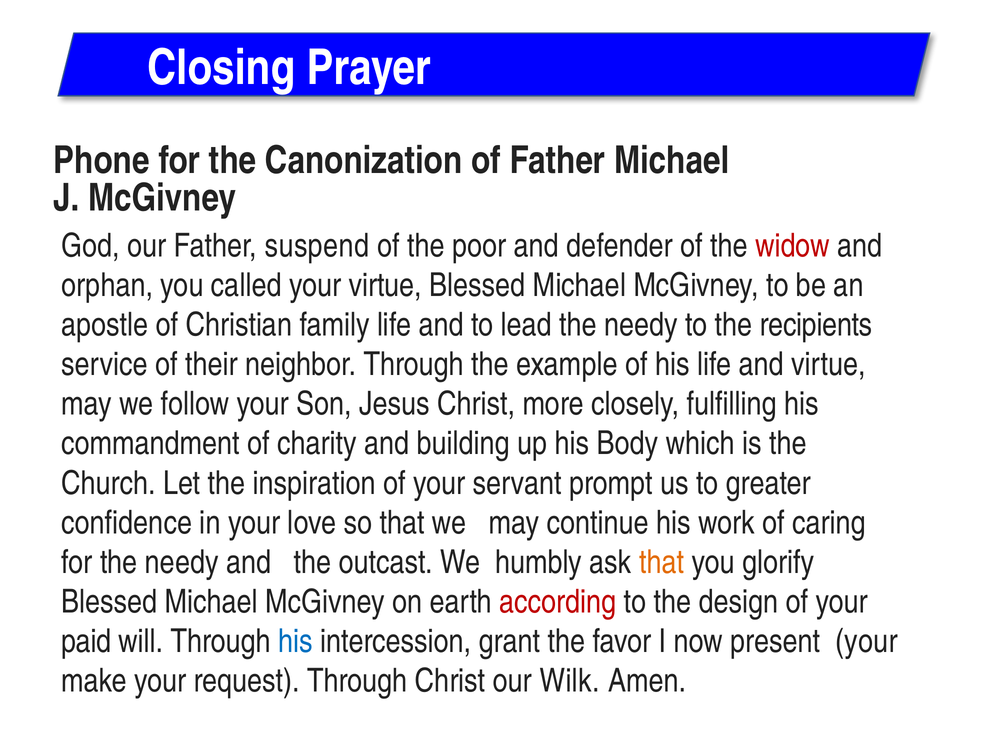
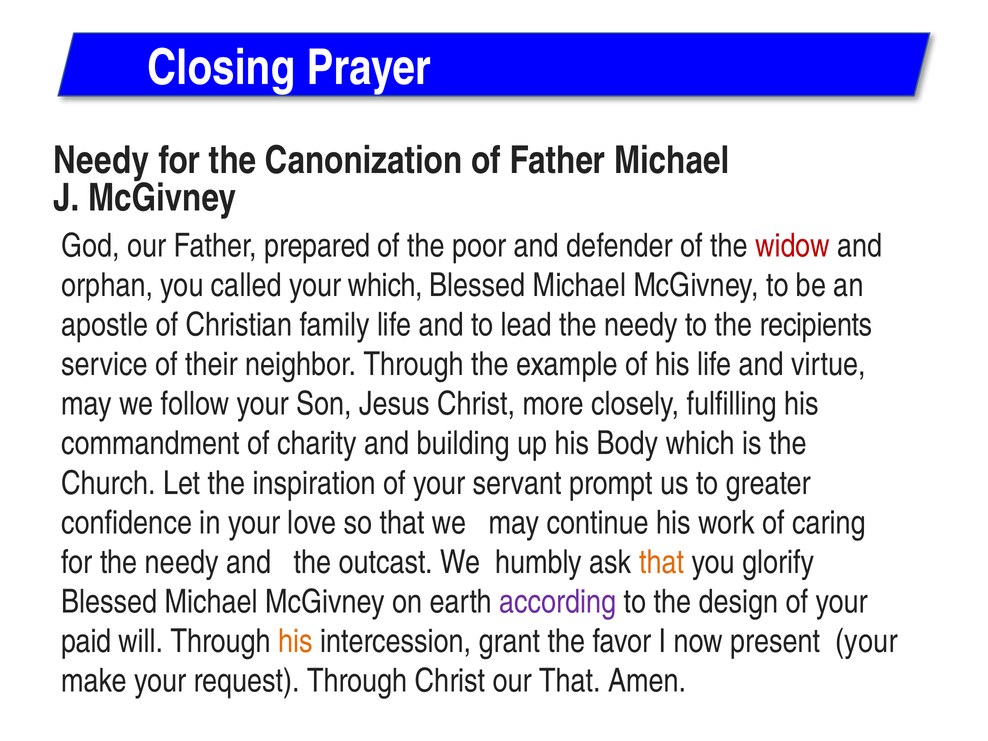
Phone at (101, 161): Phone -> Needy
suspend: suspend -> prepared
your virtue: virtue -> which
according colour: red -> purple
his at (296, 641) colour: blue -> orange
our Wilk: Wilk -> That
